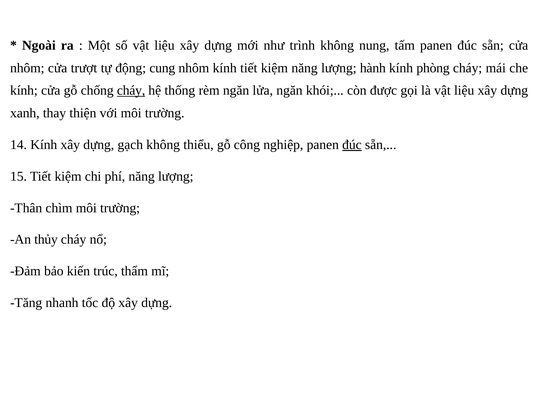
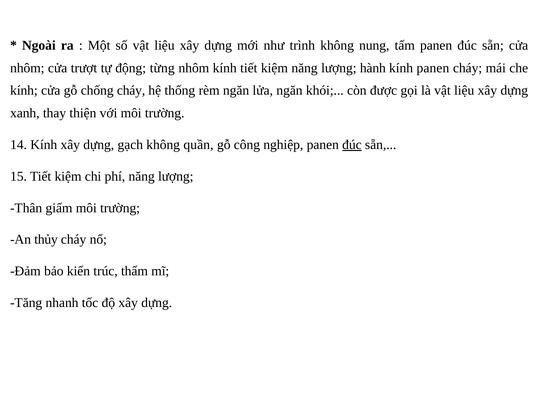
cung: cung -> từng
kính phòng: phòng -> panen
cháy at (131, 91) underline: present -> none
thiểu: thiểu -> quần
chìm: chìm -> giấm
